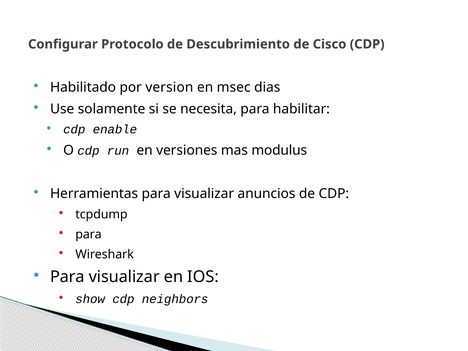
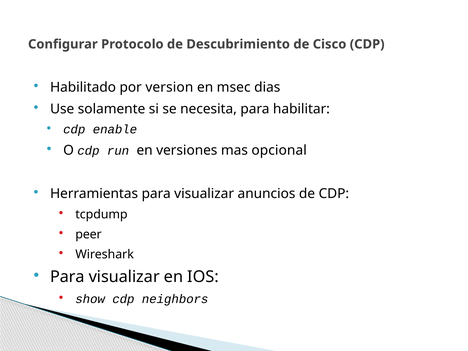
modulus: modulus -> opcional
para at (88, 234): para -> peer
